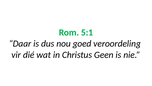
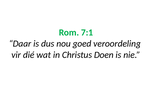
5:1: 5:1 -> 7:1
Geen: Geen -> Doen
